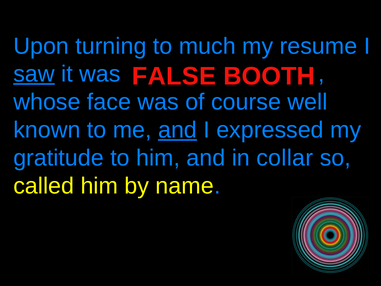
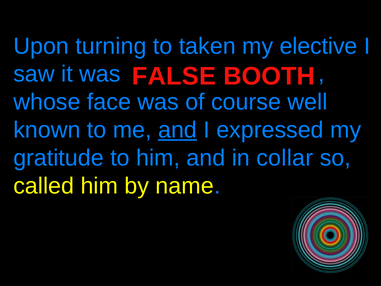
much: much -> taken
resume: resume -> elective
saw underline: present -> none
